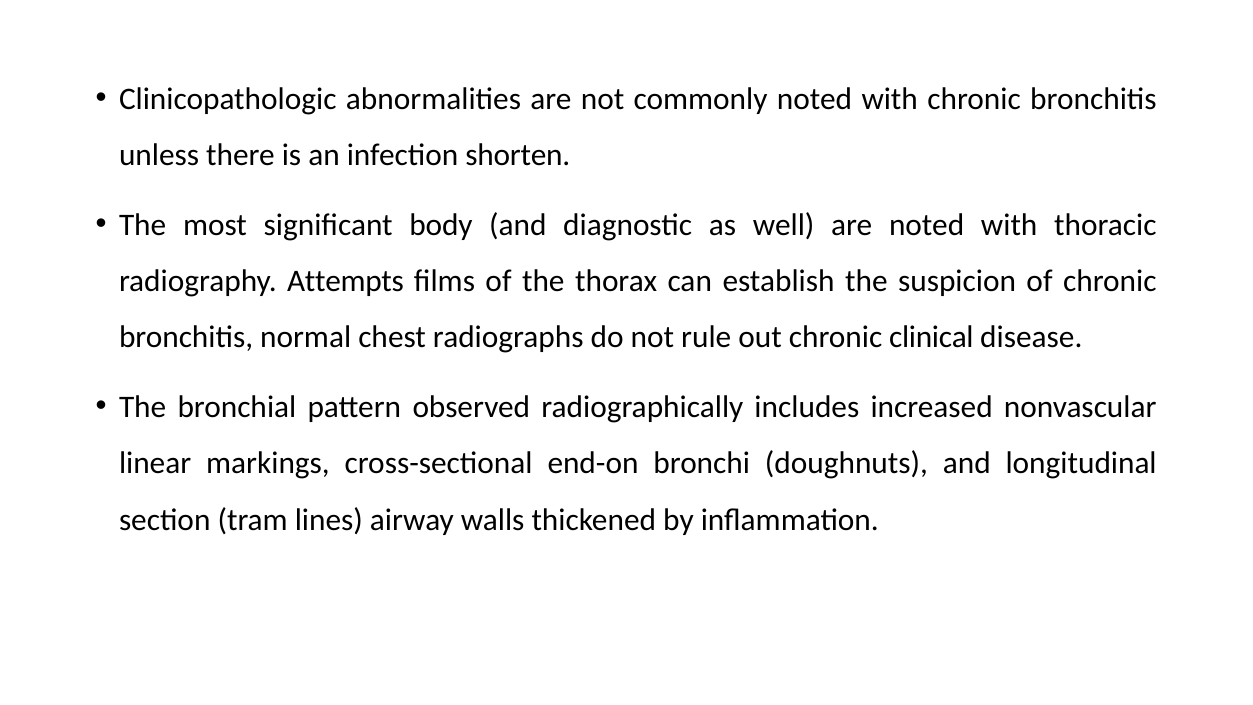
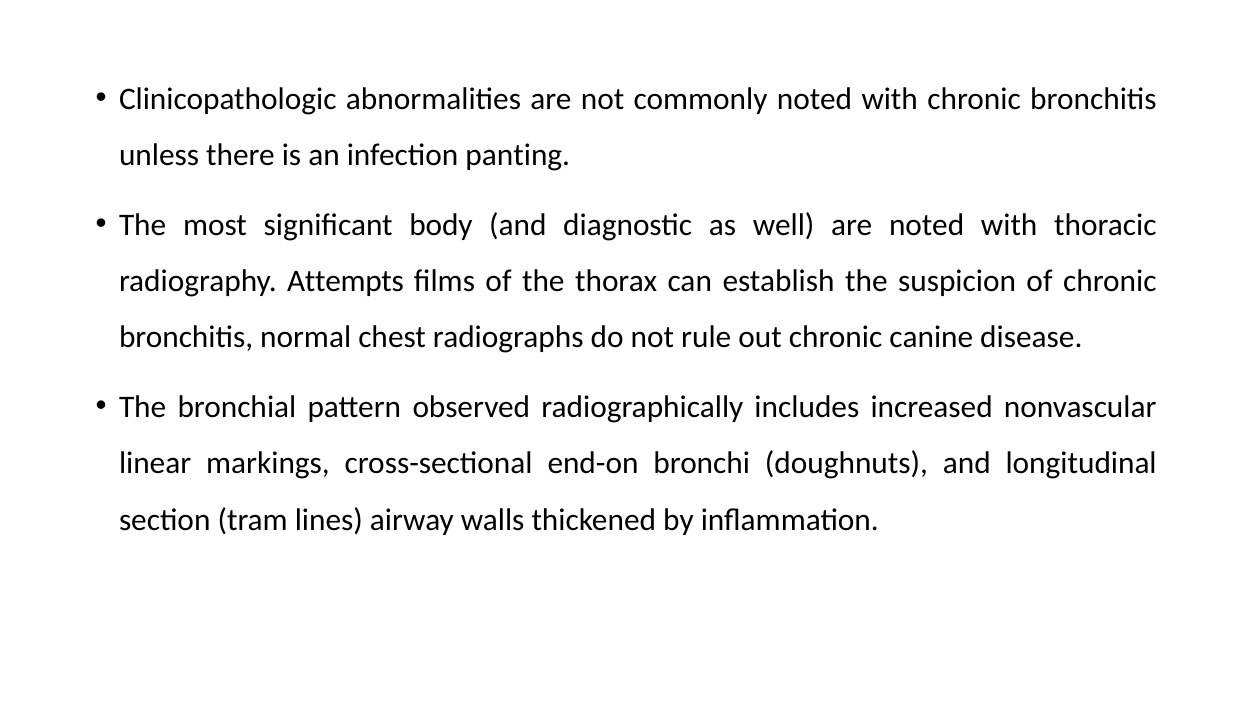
shorten: shorten -> panting
clinical: clinical -> canine
